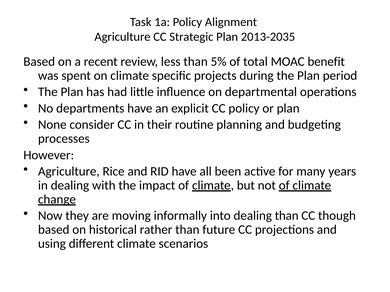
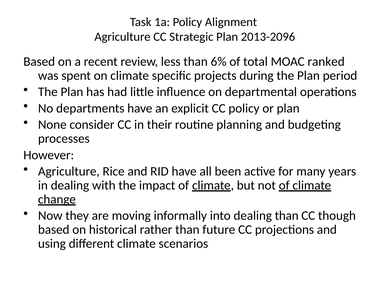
2013-2035: 2013-2035 -> 2013-2096
5%: 5% -> 6%
benefit: benefit -> ranked
